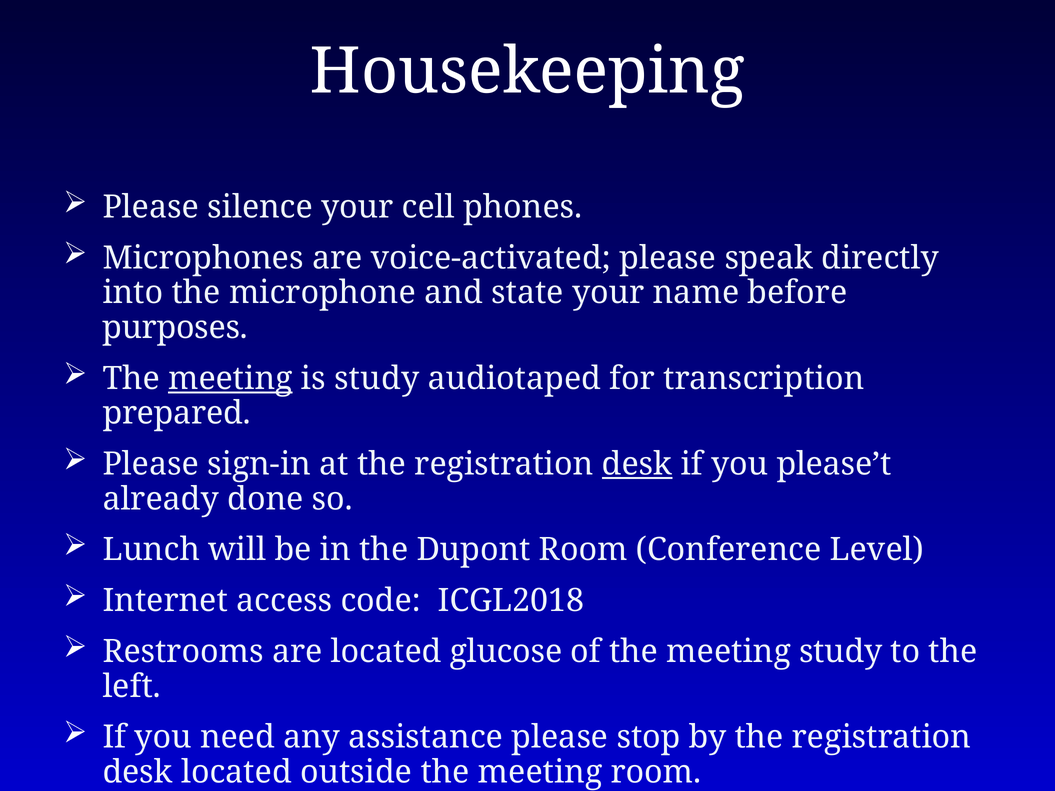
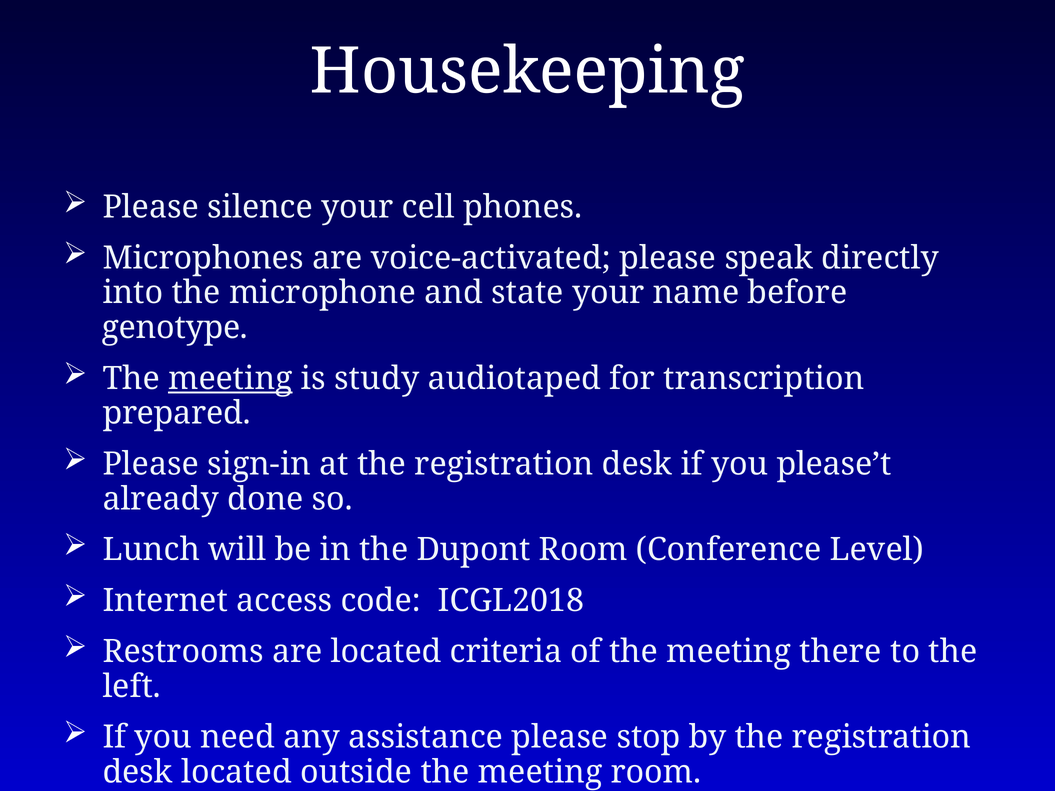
purposes: purposes -> genotype
desk at (637, 464) underline: present -> none
glucose: glucose -> criteria
meeting study: study -> there
